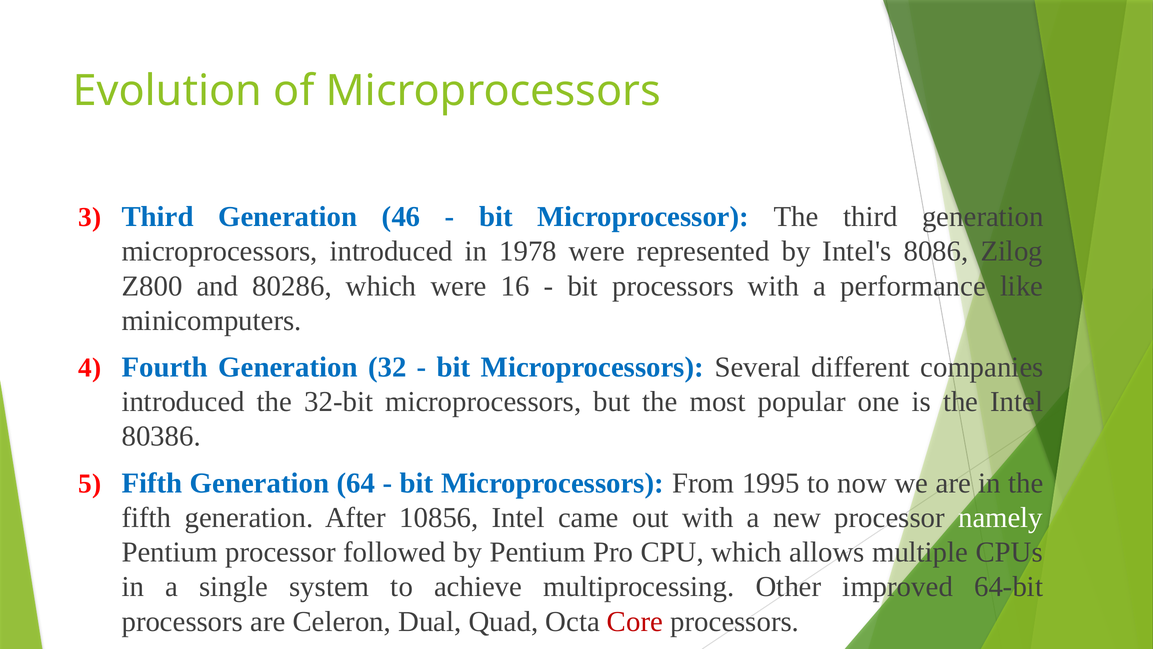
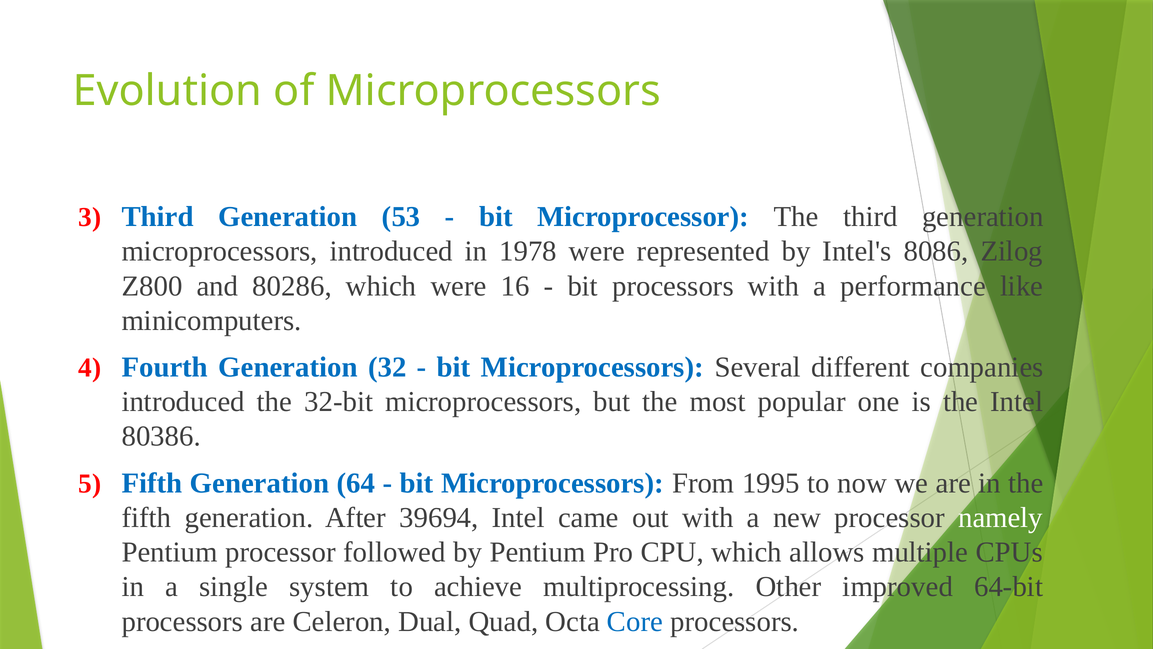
46: 46 -> 53
10856: 10856 -> 39694
Core colour: red -> blue
